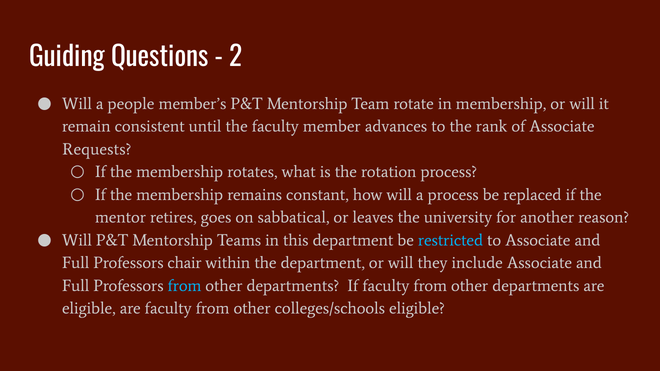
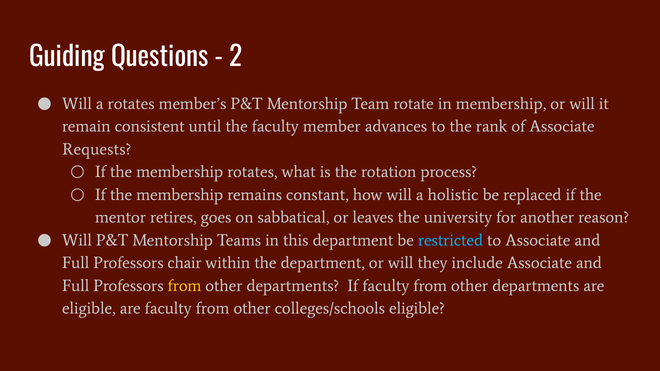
a people: people -> rotates
a process: process -> holistic
from at (185, 286) colour: light blue -> yellow
